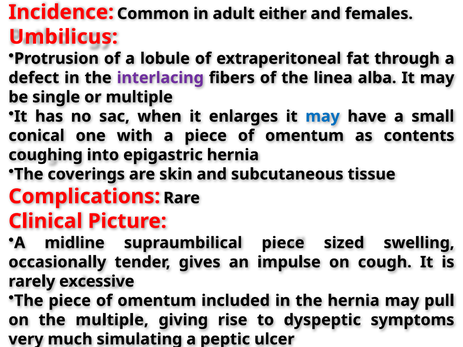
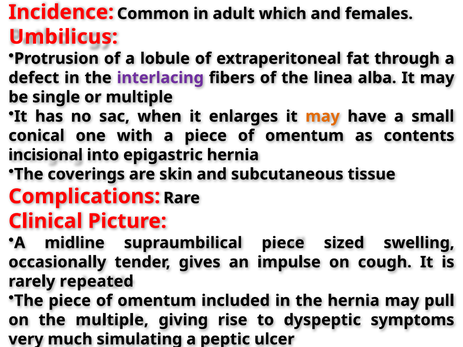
either: either -> which
may at (323, 116) colour: blue -> orange
coughing: coughing -> incisional
excessive: excessive -> repeated
